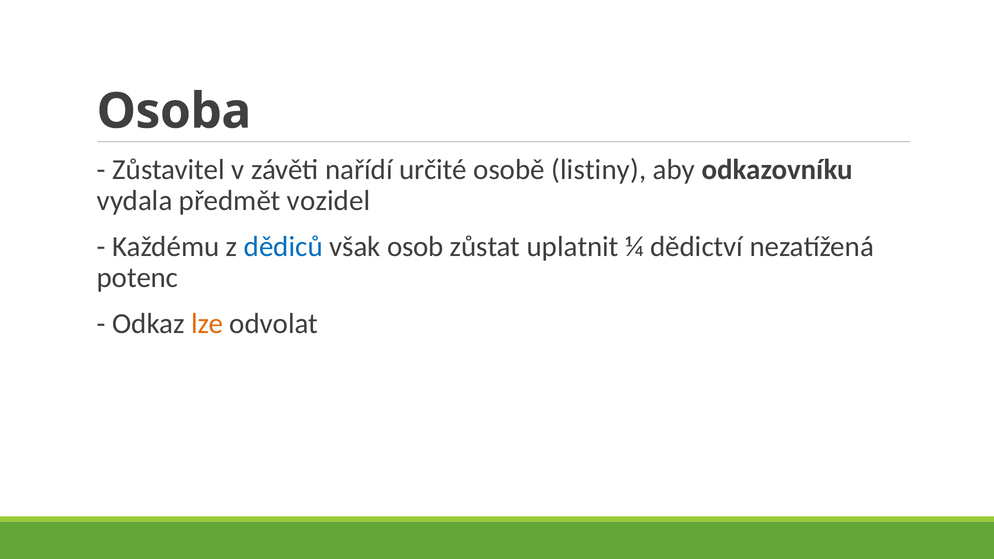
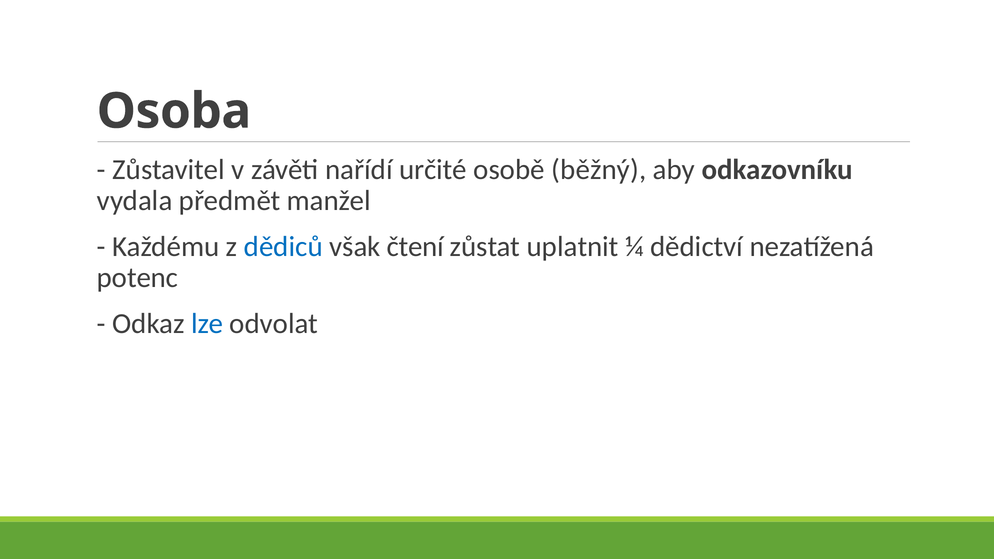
listiny: listiny -> běžný
vozidel: vozidel -> manžel
osob: osob -> čtení
lze colour: orange -> blue
